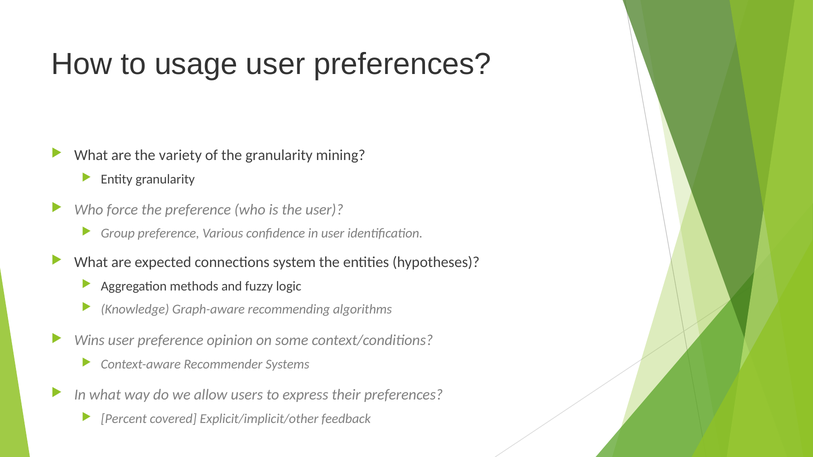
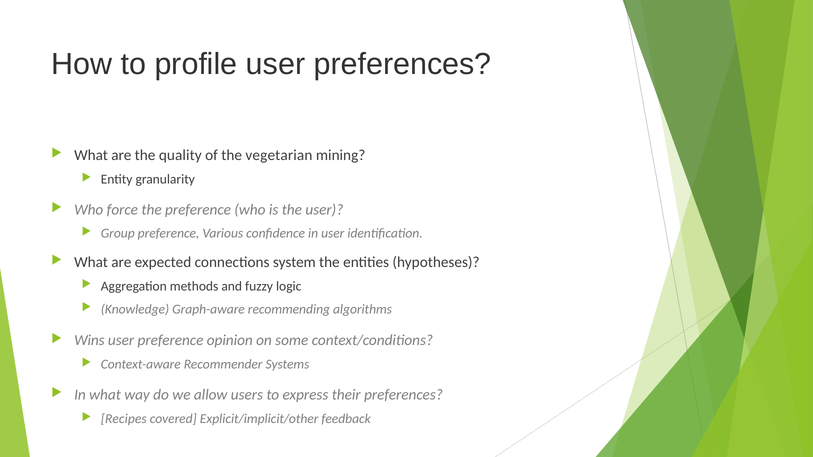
usage: usage -> profile
variety: variety -> quality
the granularity: granularity -> vegetarian
Percent: Percent -> Recipes
